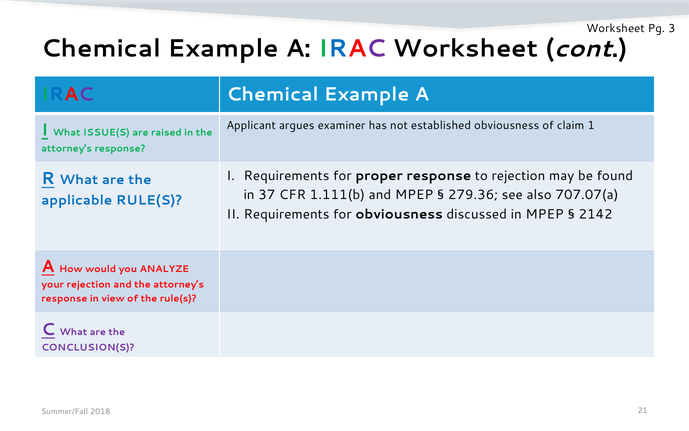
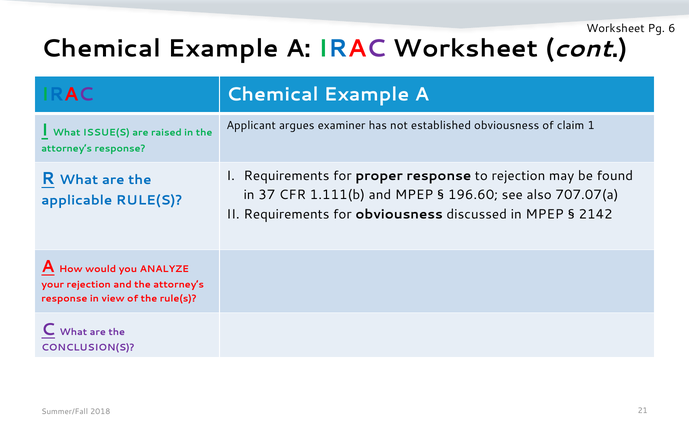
3: 3 -> 6
279.36: 279.36 -> 196.60
